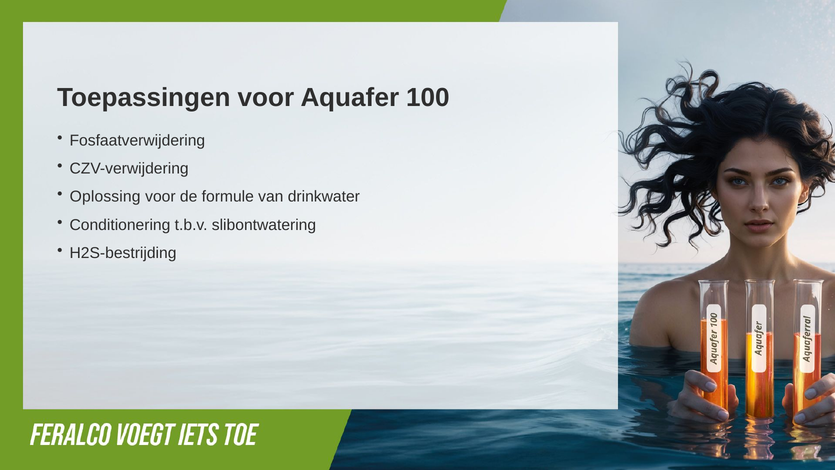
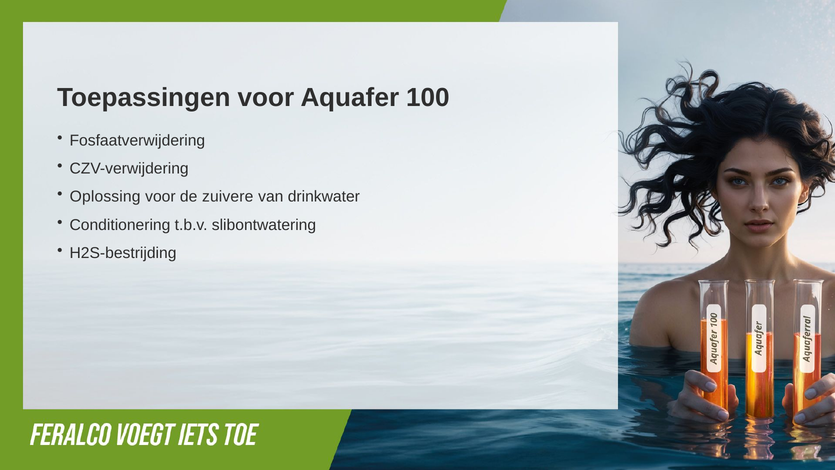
formule: formule -> zuivere
